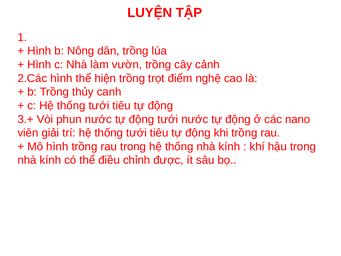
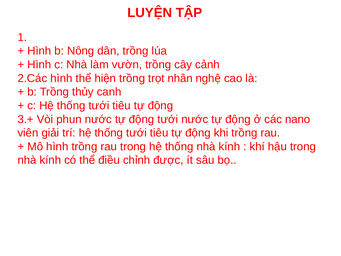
điểm: điểm -> nhân
